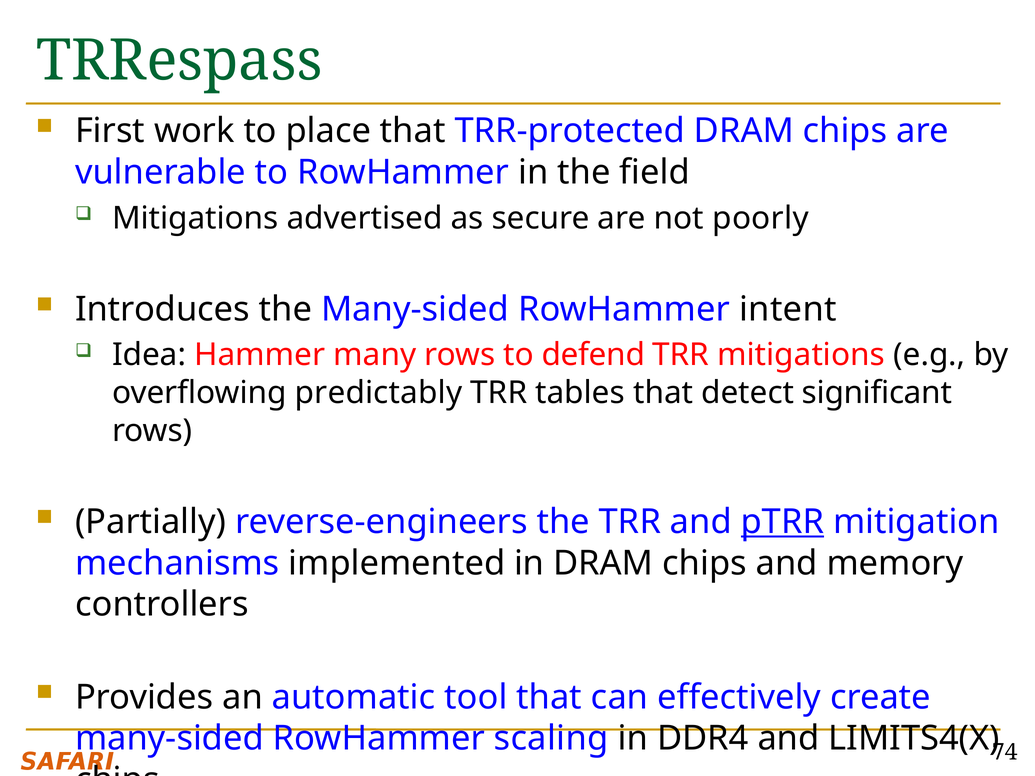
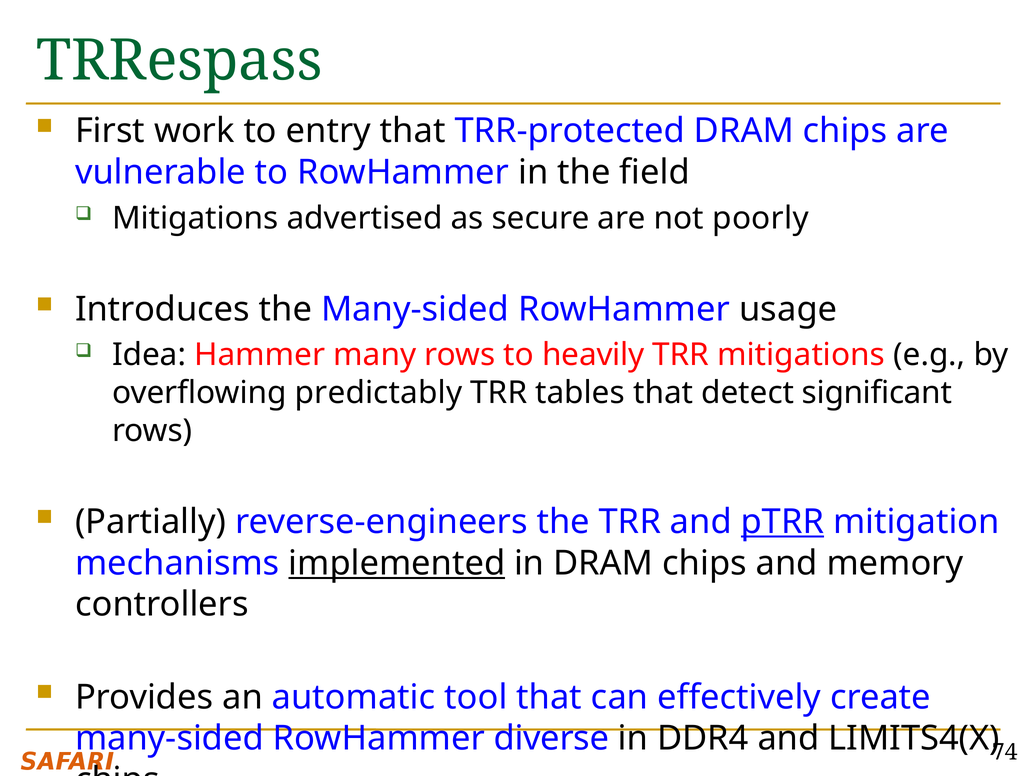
place: place -> entry
intent: intent -> usage
defend: defend -> heavily
implemented underline: none -> present
scaling: scaling -> diverse
